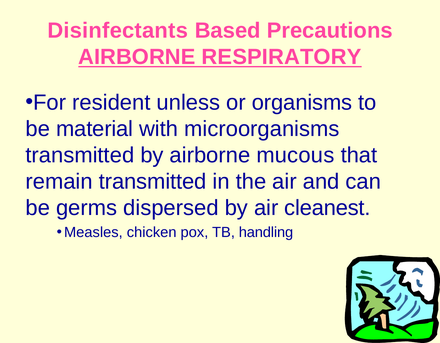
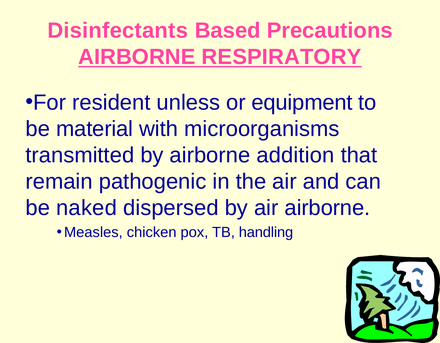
organisms: organisms -> equipment
mucous: mucous -> addition
remain transmitted: transmitted -> pathogenic
germs: germs -> naked
air cleanest: cleanest -> airborne
